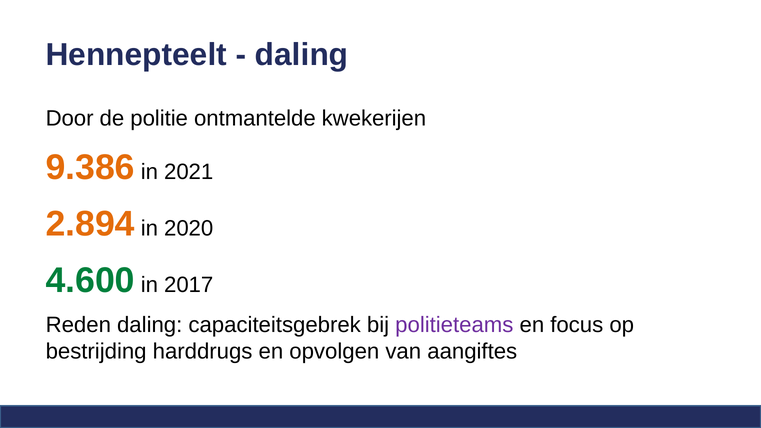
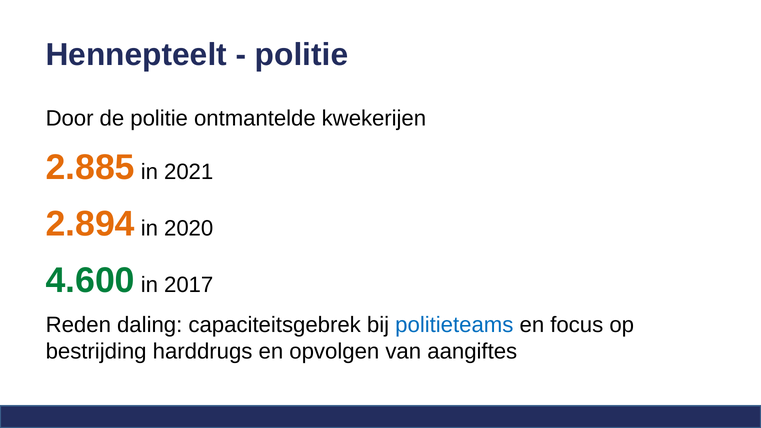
daling at (302, 55): daling -> politie
9.386: 9.386 -> 2.885
politieteams colour: purple -> blue
